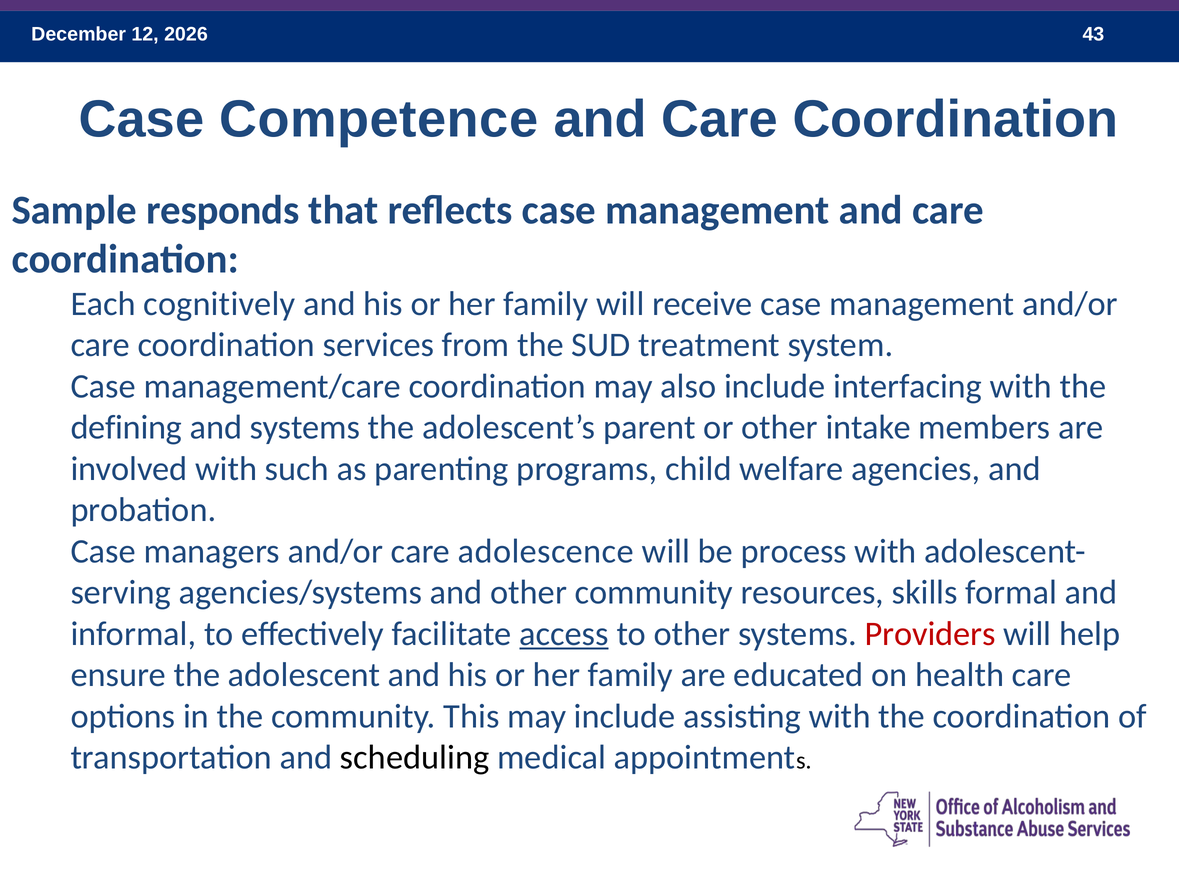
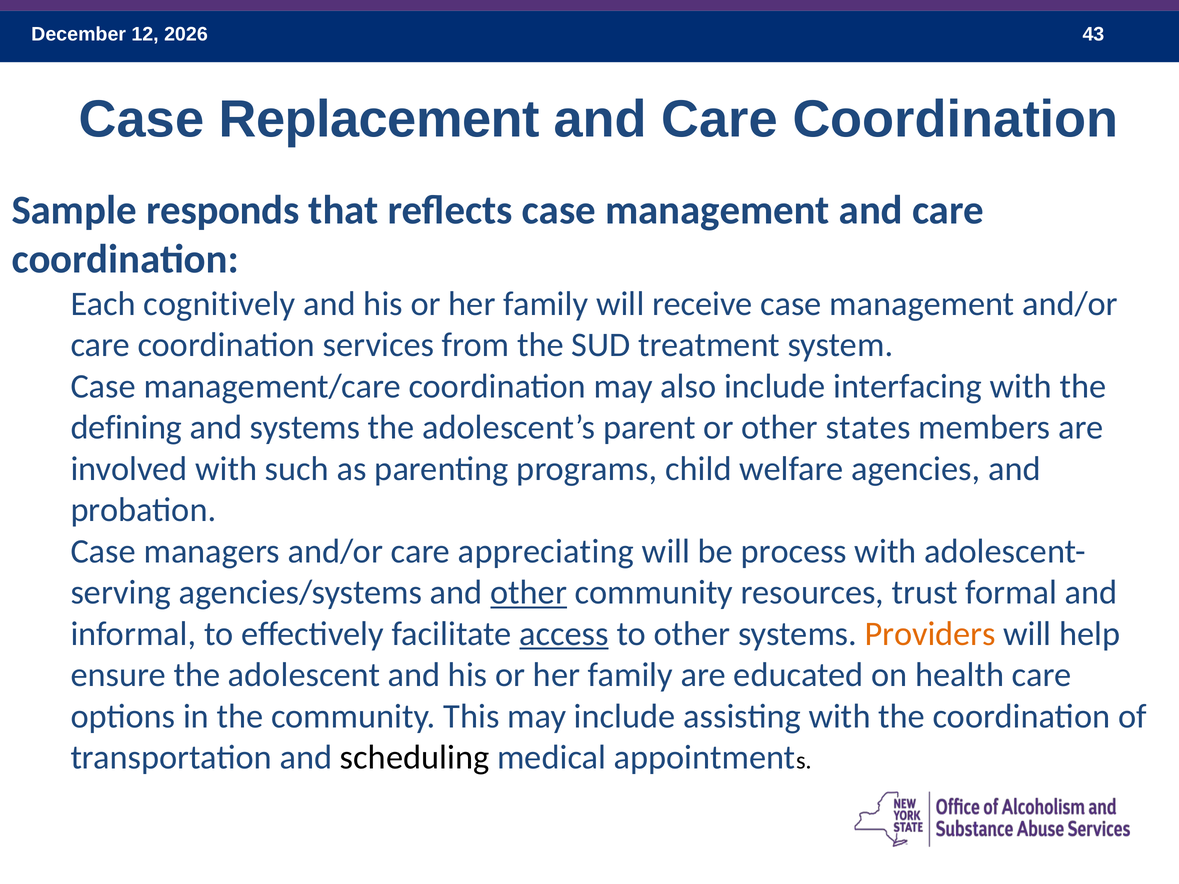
Competence: Competence -> Replacement
intake: intake -> states
adolescence: adolescence -> appreciating
other at (529, 593) underline: none -> present
skills: skills -> trust
Providers colour: red -> orange
